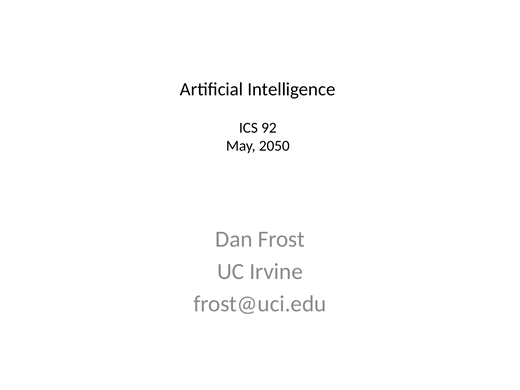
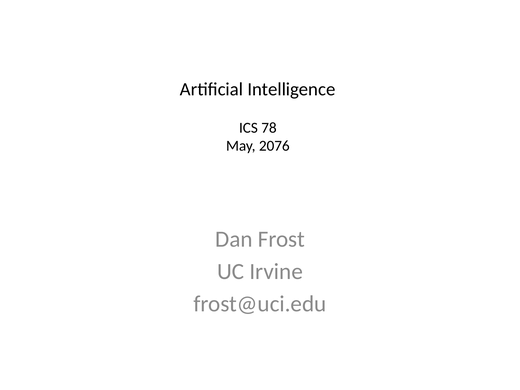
92: 92 -> 78
2050: 2050 -> 2076
